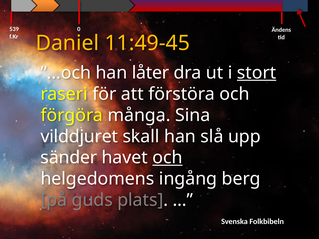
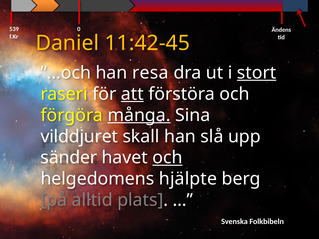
11:49-45: 11:49-45 -> 11:42-45
låter: låter -> resa
att underline: none -> present
många underline: none -> present
ingång: ingång -> hjälpte
guds: guds -> alltid
